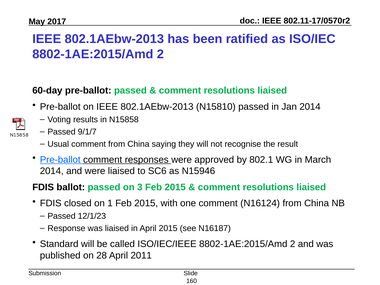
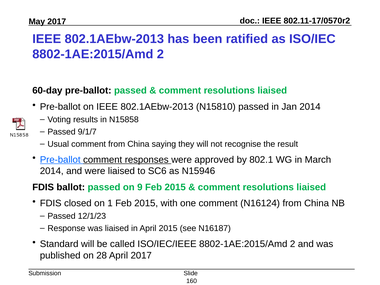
3: 3 -> 9
April 2011: 2011 -> 2017
